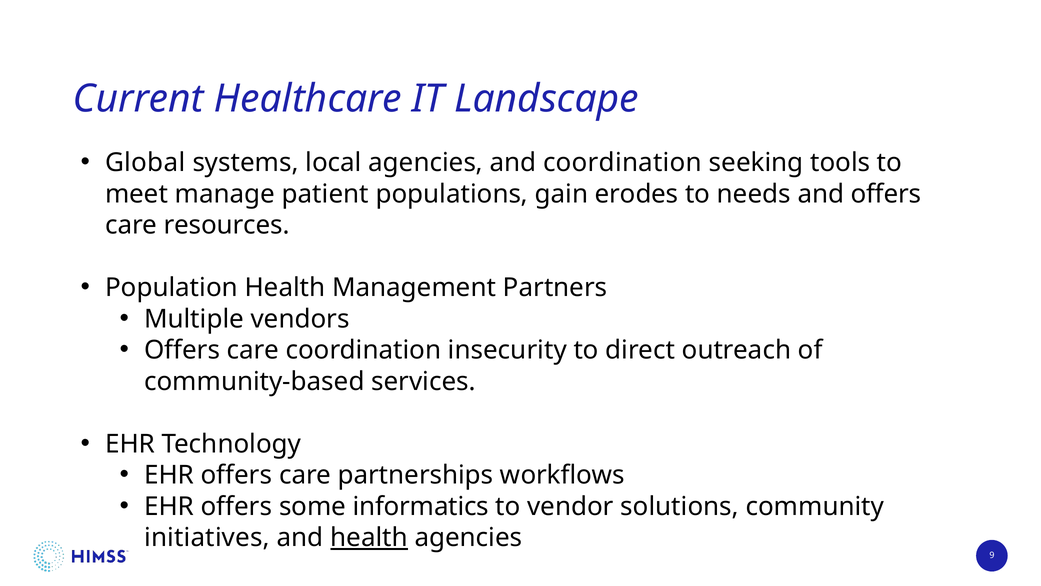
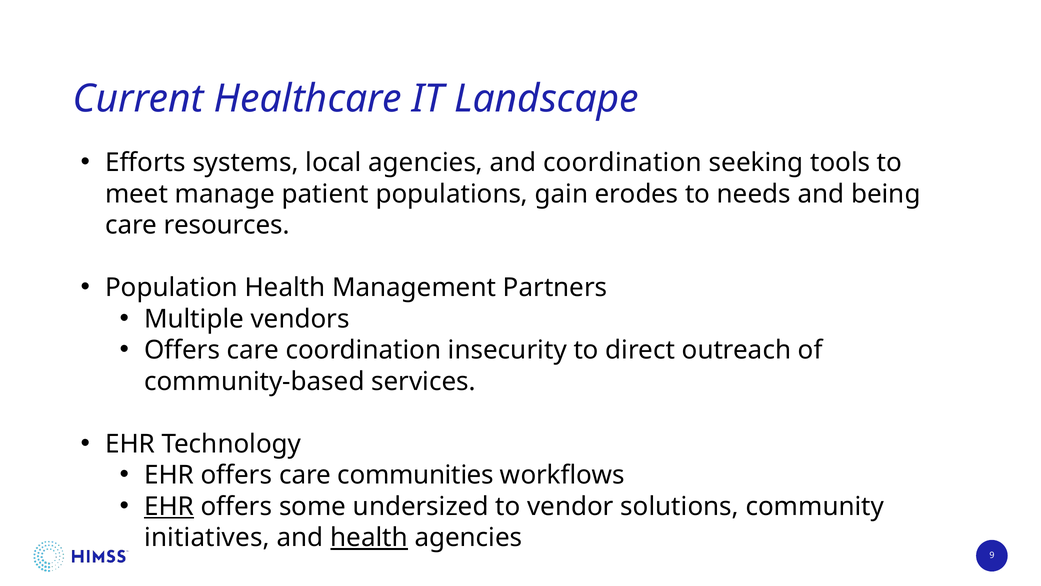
Global: Global -> Efforts
and offers: offers -> being
partnerships: partnerships -> communities
EHR at (169, 506) underline: none -> present
informatics: informatics -> undersized
